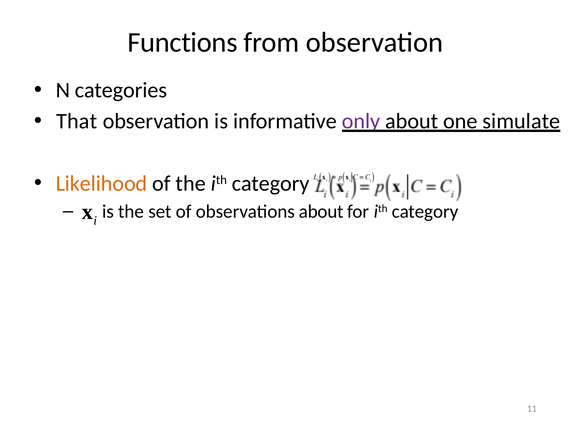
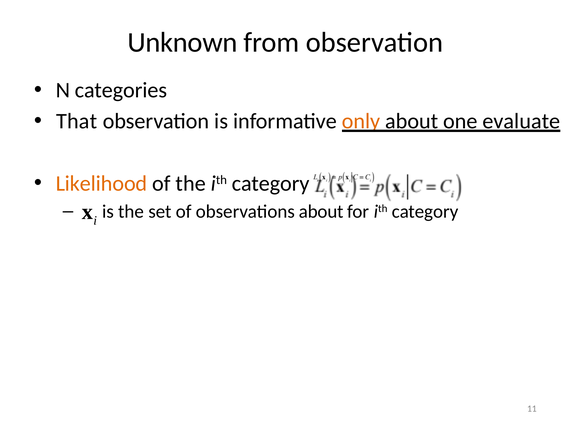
Functions: Functions -> Unknown
only colour: purple -> orange
simulate: simulate -> evaluate
